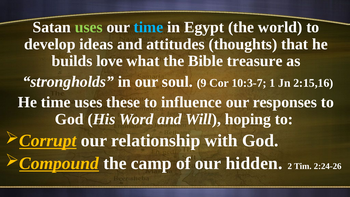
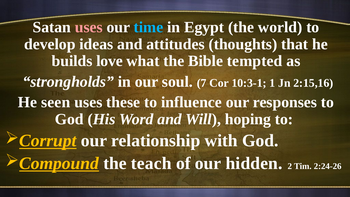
uses at (89, 27) colour: light green -> pink
treasure: treasure -> tempted
9: 9 -> 7
10:3-7: 10:3-7 -> 10:3-1
He time: time -> seen
camp: camp -> teach
